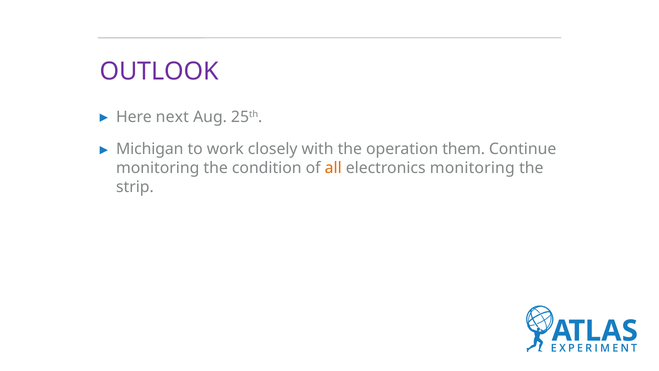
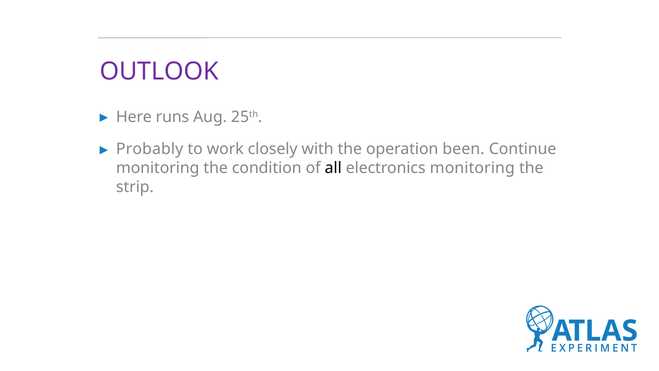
next: next -> runs
Michigan: Michigan -> Probably
them: them -> been
all colour: orange -> black
